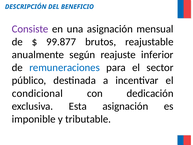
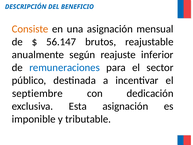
Consiste colour: purple -> orange
99.877: 99.877 -> 56.147
condicional: condicional -> septiembre
